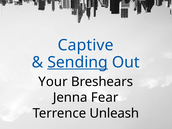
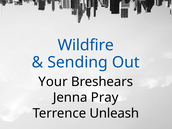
Captive: Captive -> Wildfire
Sending underline: present -> none
Fear: Fear -> Pray
